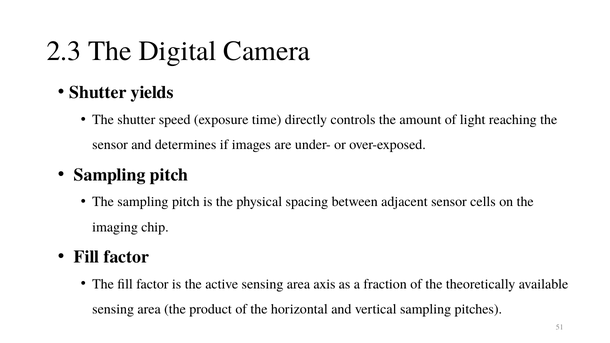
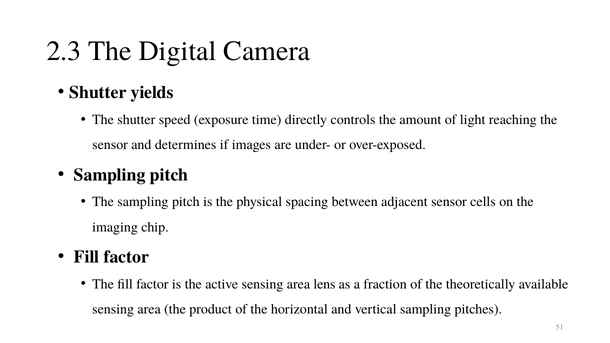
axis: axis -> lens
